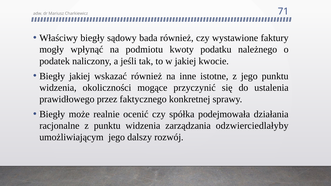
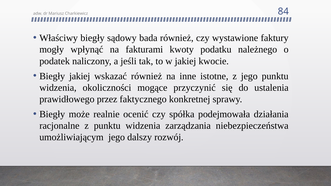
71: 71 -> 84
podmiotu: podmiotu -> fakturami
odzwierciedlałyby: odzwierciedlałyby -> niebezpieczeństwa
